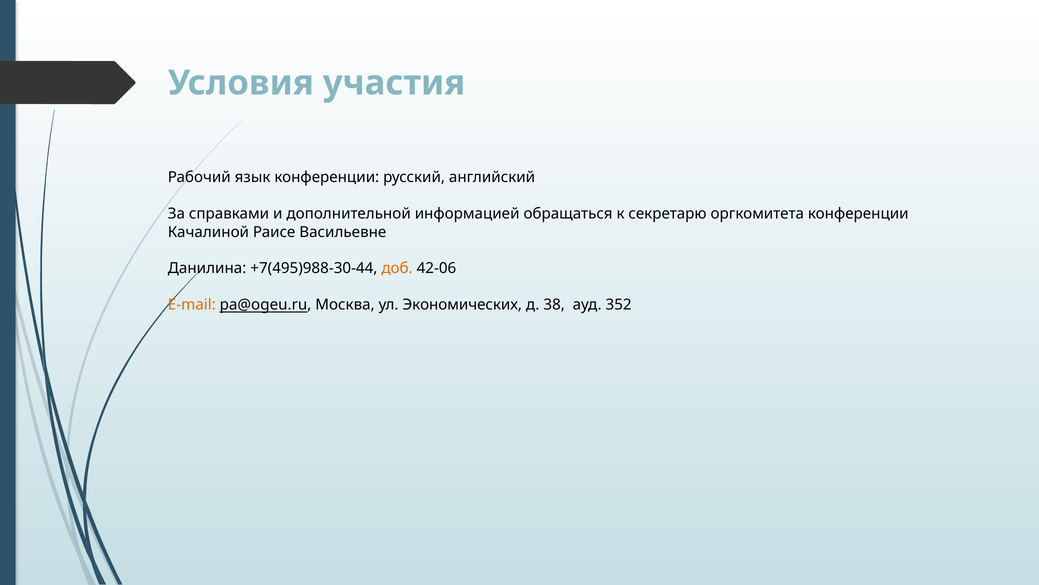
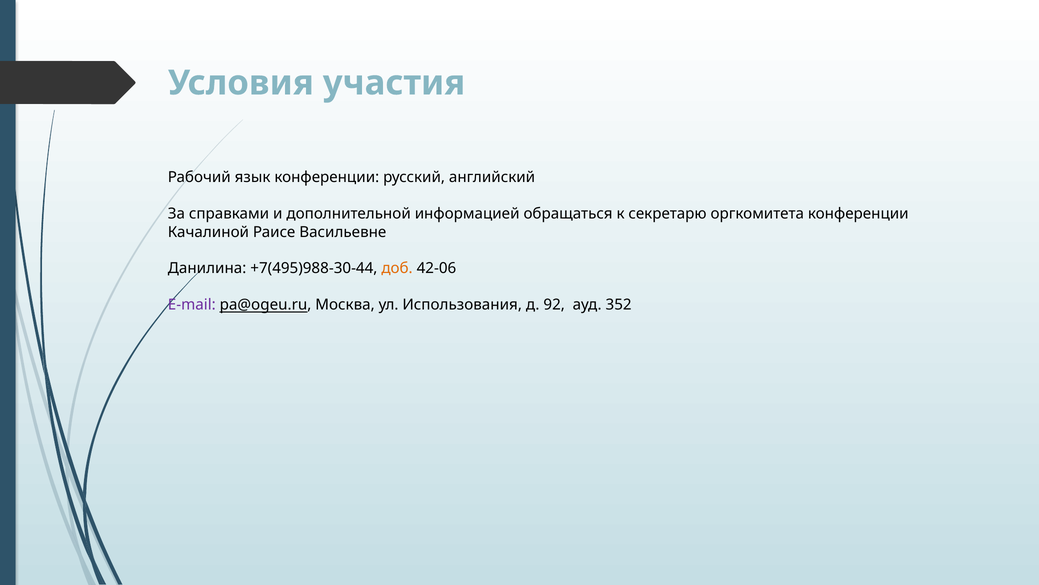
E-mail colour: orange -> purple
Экономических: Экономических -> Использования
38: 38 -> 92
